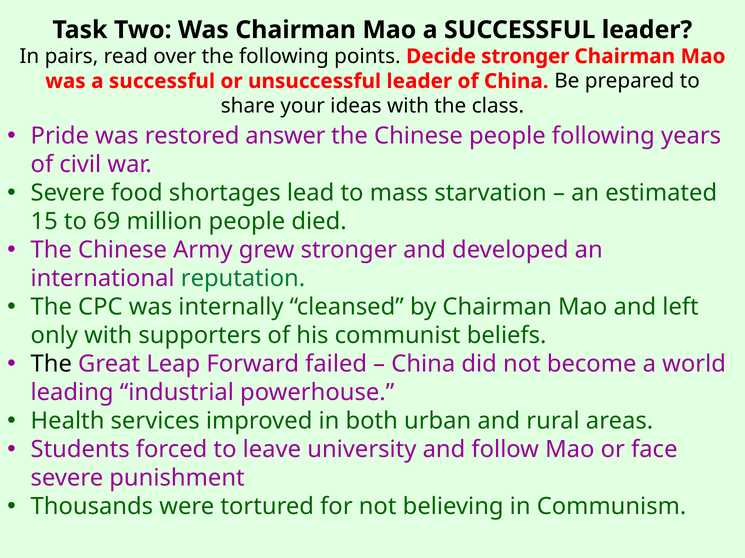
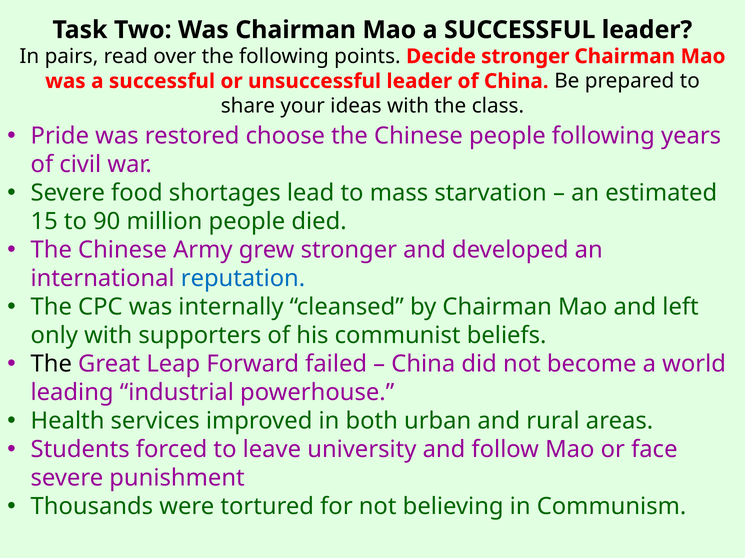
answer: answer -> choose
69: 69 -> 90
reputation colour: green -> blue
